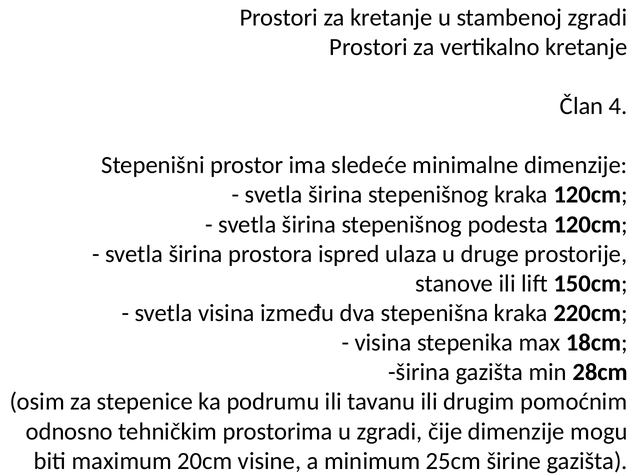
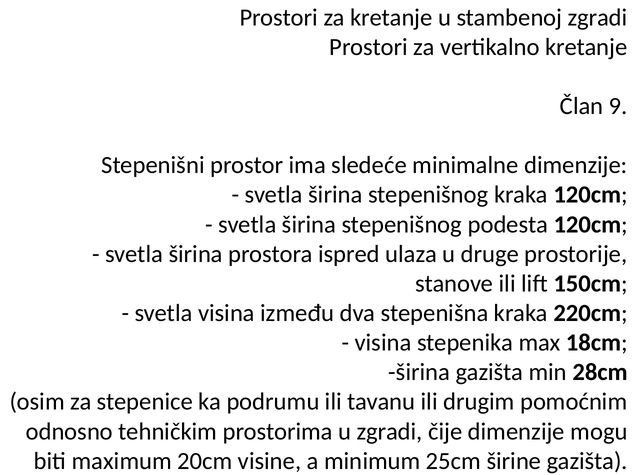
4: 4 -> 9
